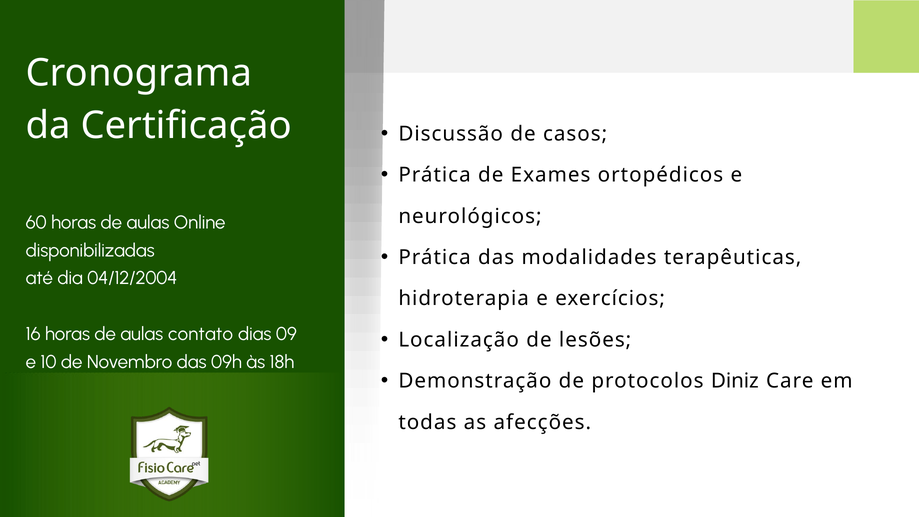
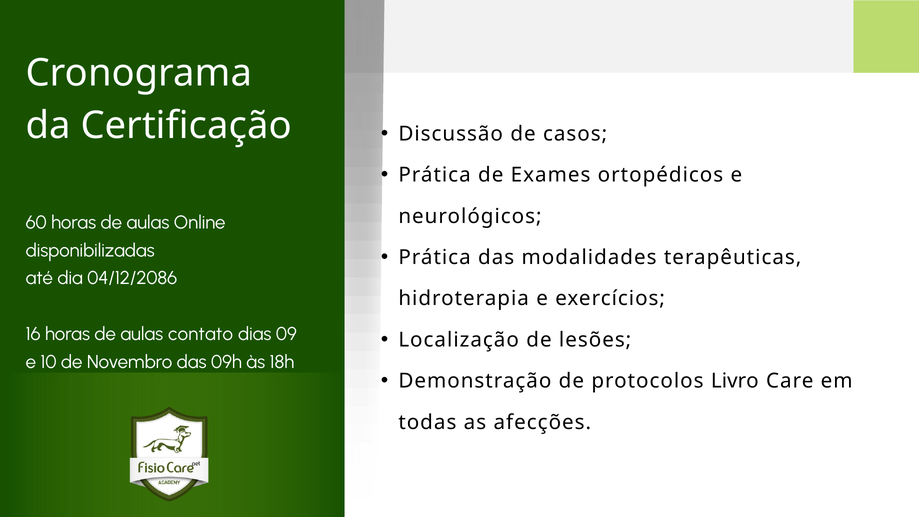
04/12/2004: 04/12/2004 -> 04/12/2086
Diniz: Diniz -> Livro
